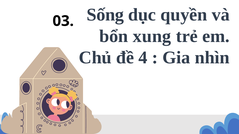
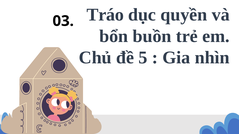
Sống: Sống -> Tráo
xung: xung -> buồn
4: 4 -> 5
